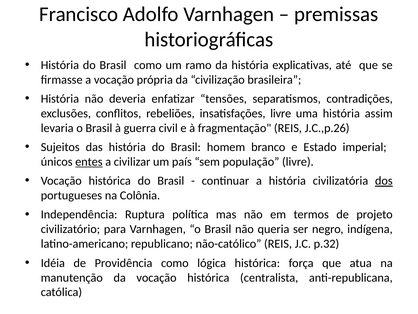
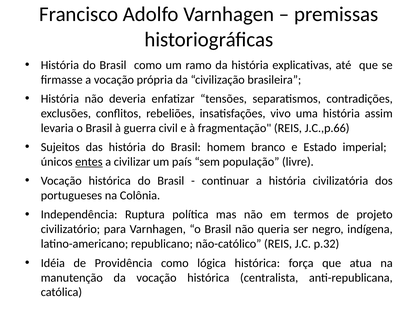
insatisfações livre: livre -> vivo
J.C.,p.26: J.C.,p.26 -> J.C.,p.66
dos underline: present -> none
